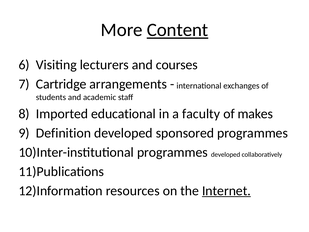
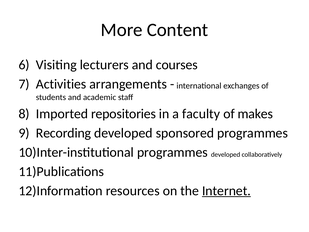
Content underline: present -> none
Cartridge: Cartridge -> Activities
educational: educational -> repositories
Definition: Definition -> Recording
